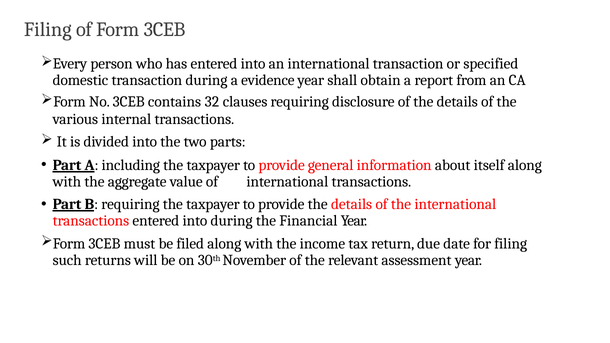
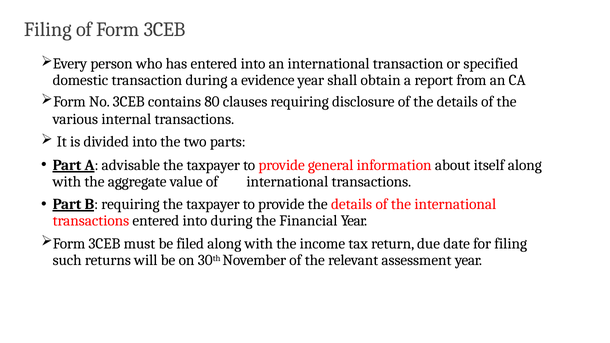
32: 32 -> 80
including: including -> advisable
